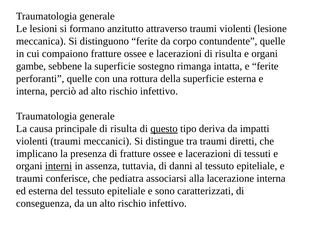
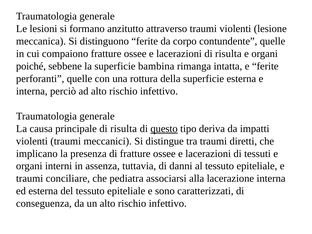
gambe: gambe -> poiché
sostegno: sostegno -> bambina
interni underline: present -> none
conferisce: conferisce -> conciliare
